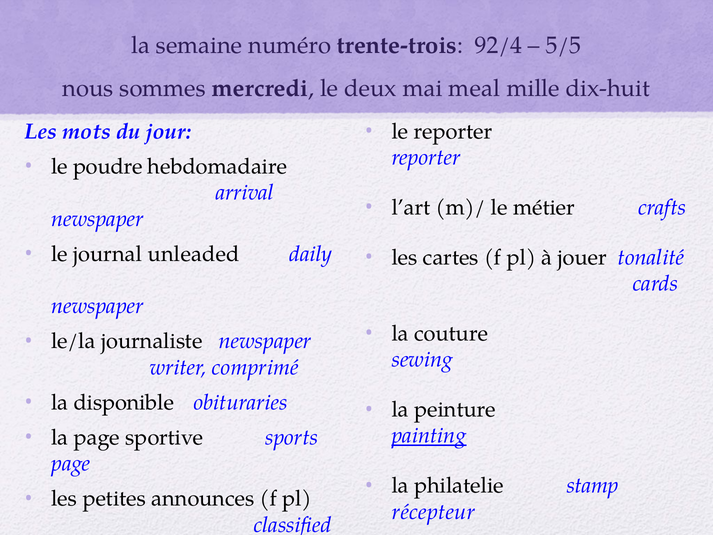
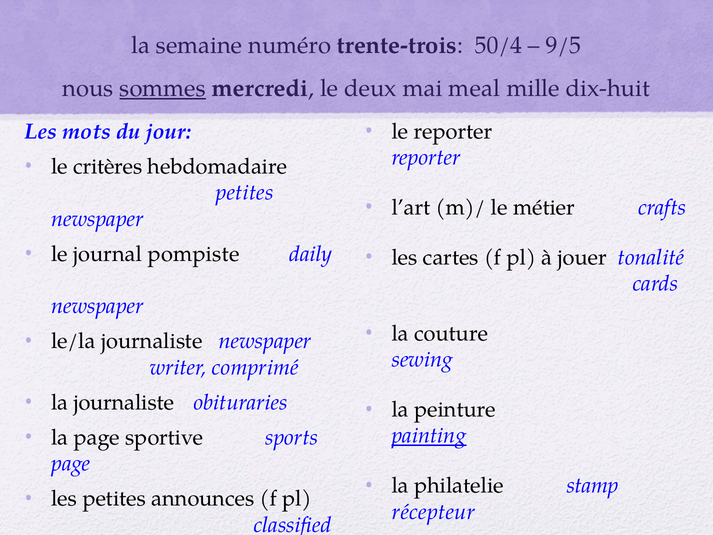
92/4: 92/4 -> 50/4
5/5: 5/5 -> 9/5
sommes underline: none -> present
poudre: poudre -> critères
arrival at (245, 193): arrival -> petites
unleaded: unleaded -> pompiste
la disponible: disponible -> journaliste
